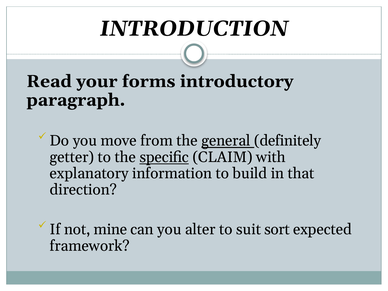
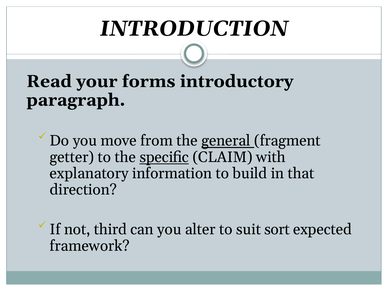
definitely: definitely -> fragment
mine: mine -> third
